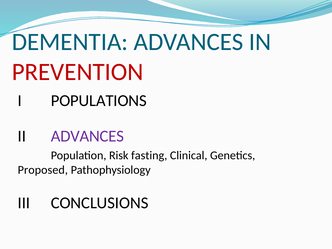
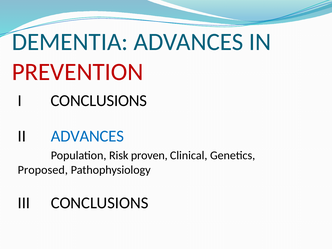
I POPULATIONS: POPULATIONS -> CONCLUSIONS
ADVANCES at (87, 136) colour: purple -> blue
fasting: fasting -> proven
